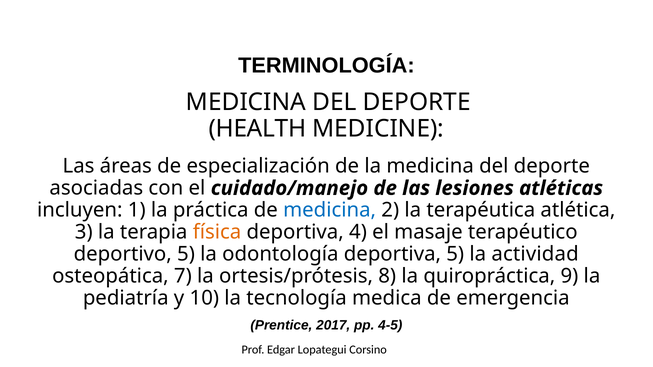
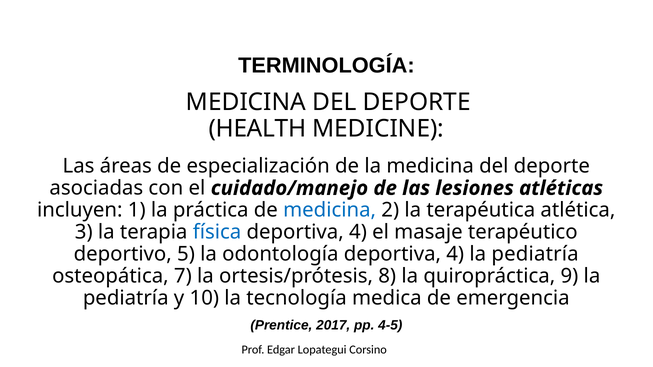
física colour: orange -> blue
odontología deportiva 5: 5 -> 4
actividad at (535, 254): actividad -> pediatría
